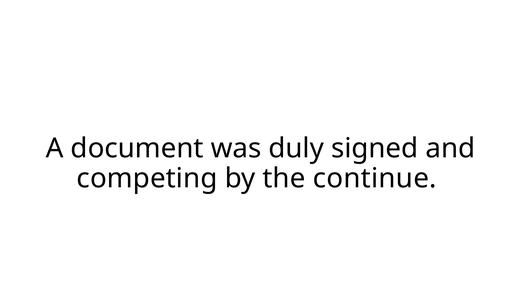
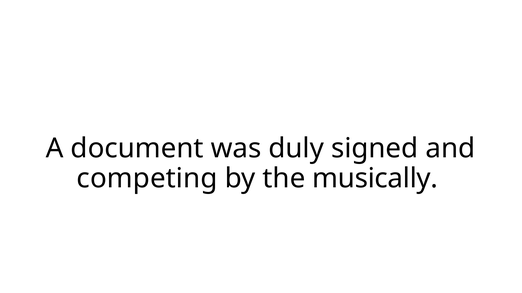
continue: continue -> musically
